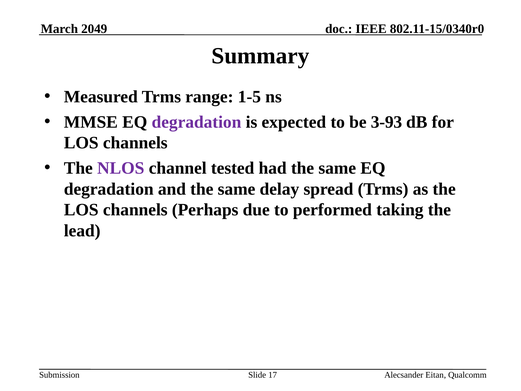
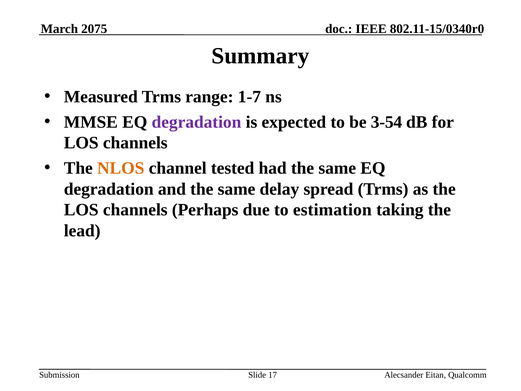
2049: 2049 -> 2075
1-5: 1-5 -> 1-7
3-93: 3-93 -> 3-54
NLOS colour: purple -> orange
performed: performed -> estimation
